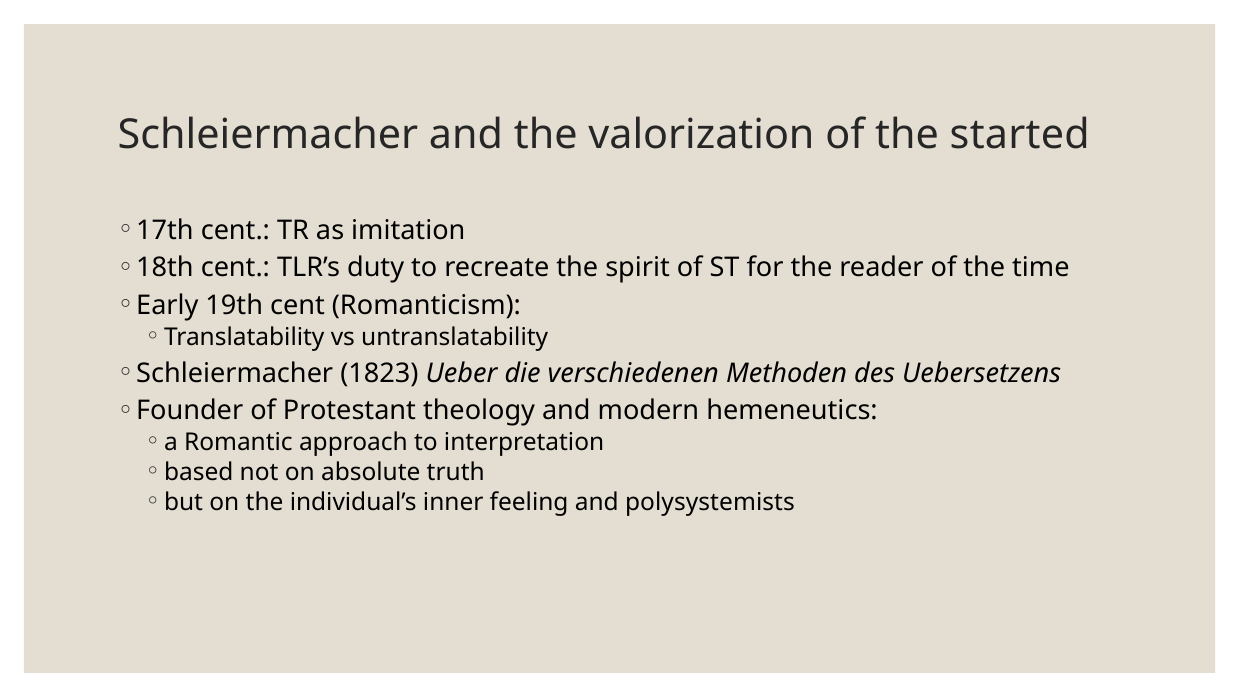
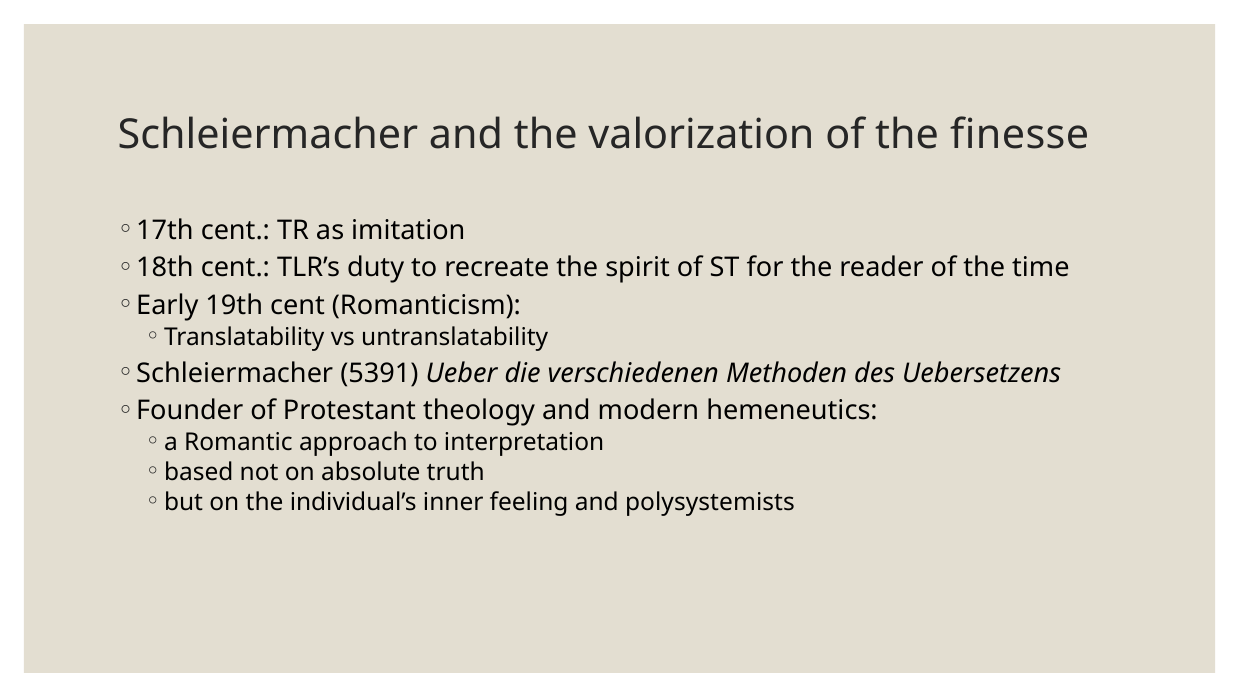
started: started -> finesse
1823: 1823 -> 5391
